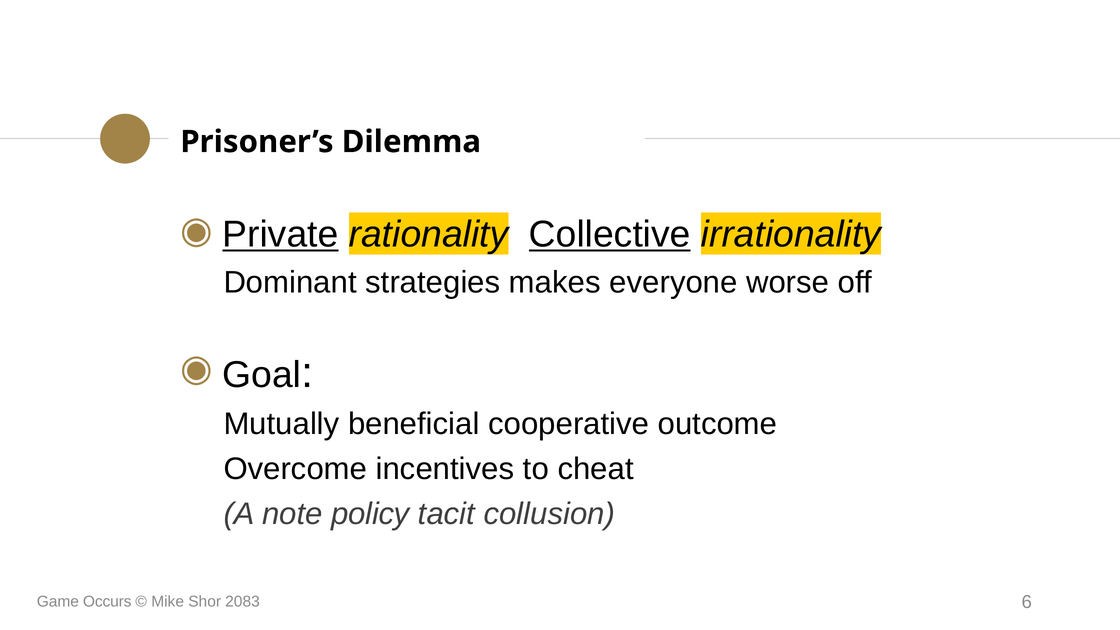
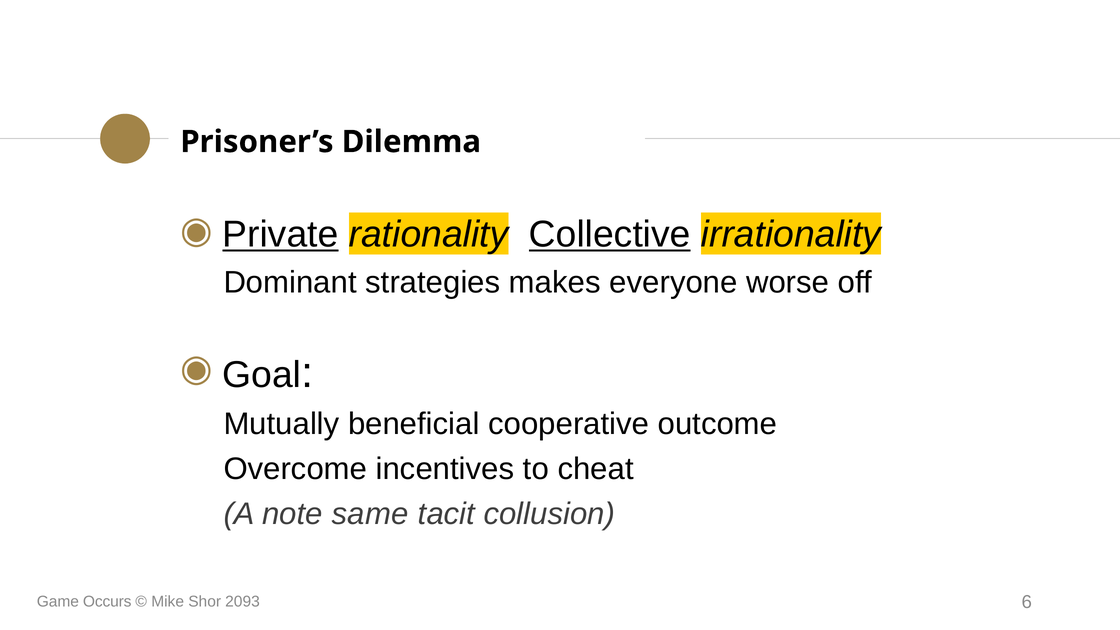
policy: policy -> same
2083: 2083 -> 2093
